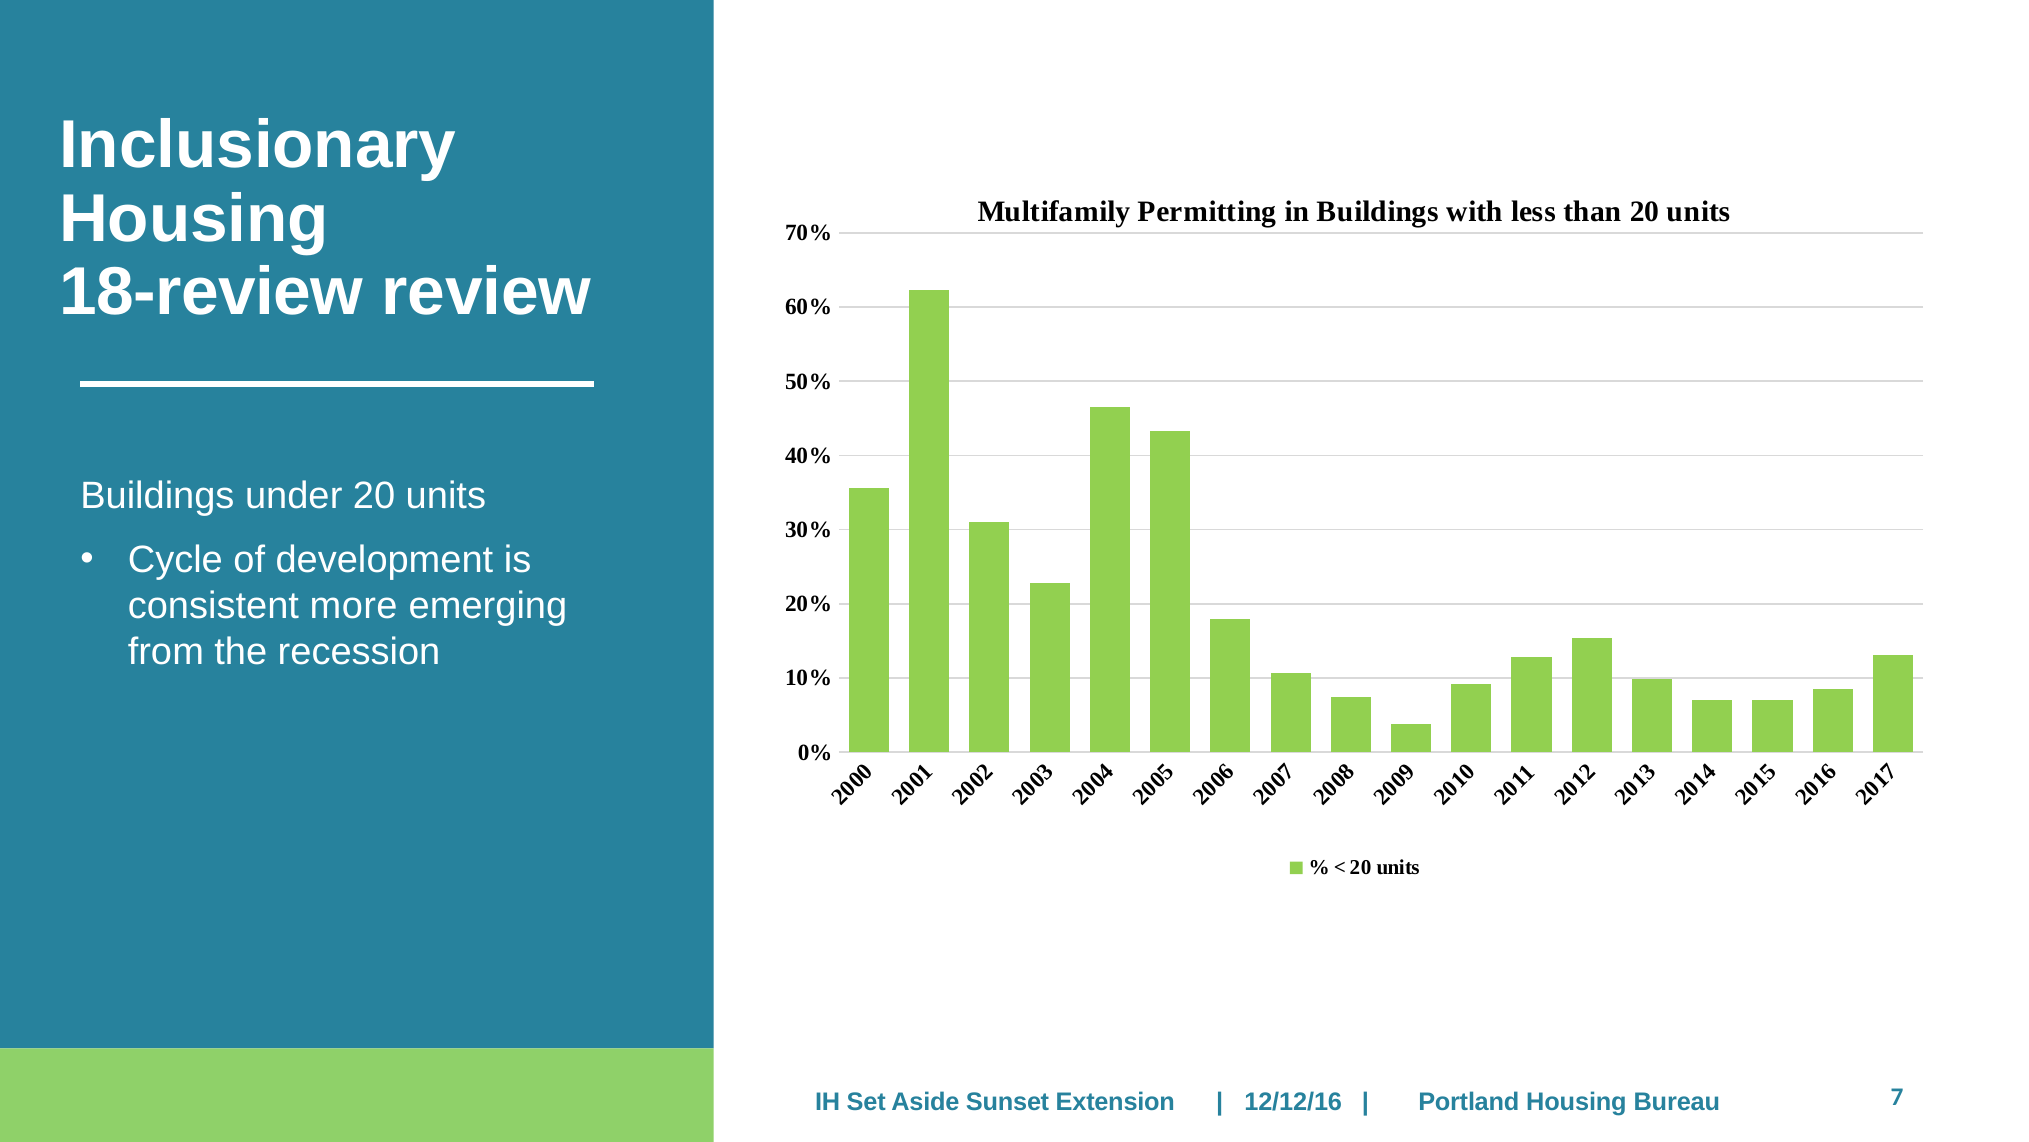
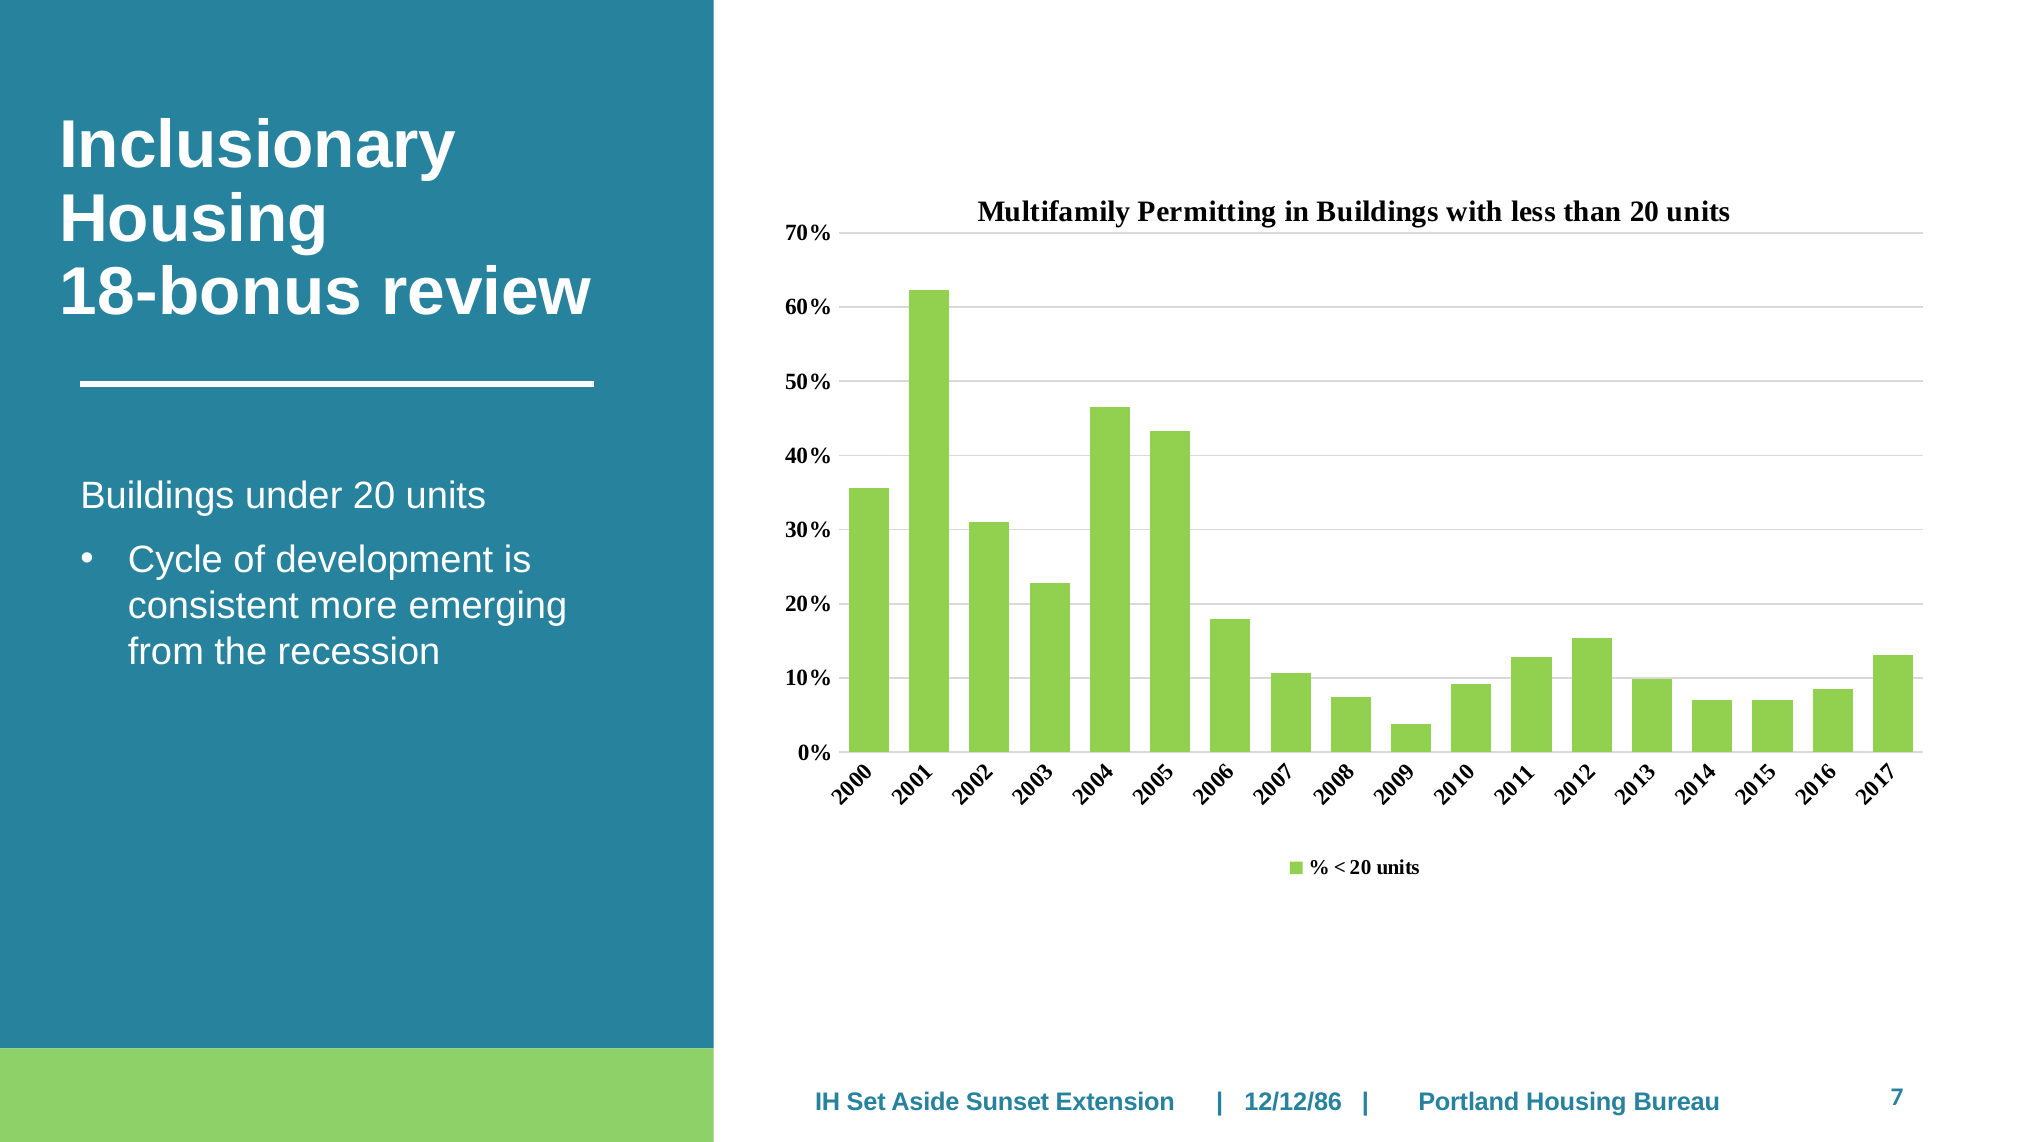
18-review: 18-review -> 18-bonus
12/12/16: 12/12/16 -> 12/12/86
